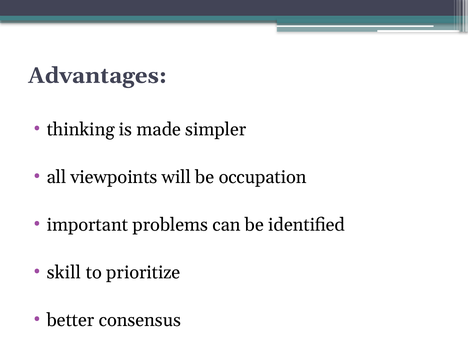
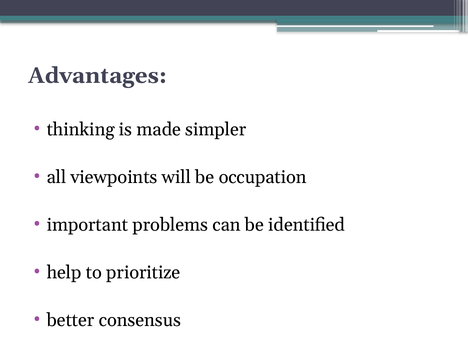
skill: skill -> help
